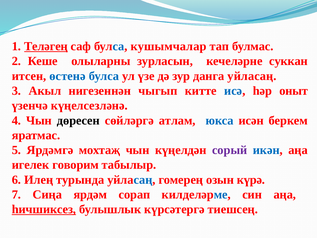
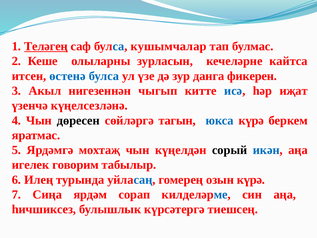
суккан: суккан -> кайтса
данга уйласаң: уйласаң -> фикерен
оныт: оныт -> иҗат
атлам: атлам -> тагын
юкса исән: исән -> күрә
сорый colour: purple -> black
һичшиксез underline: present -> none
